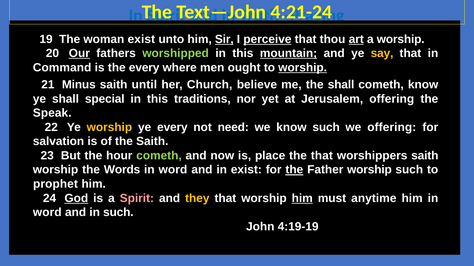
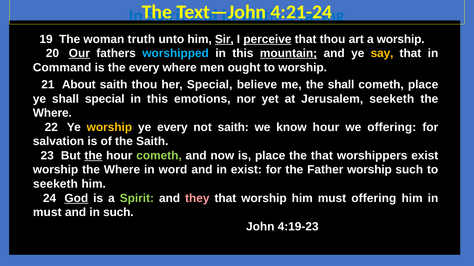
woman exist: exist -> truth
art underline: present -> none
worshipped colour: light green -> light blue
worship at (303, 68) underline: present -> none
Minus: Minus -> About
saith until: until -> thou
her Church: Church -> Special
cometh know: know -> place
traditions: traditions -> emotions
Jerusalem offering: offering -> seeketh
Speak at (52, 113): Speak -> Where
not need: need -> saith
know such: such -> hour
the at (93, 156) underline: none -> present
worshippers saith: saith -> exist
worship the Words: Words -> Where
the at (294, 170) underline: present -> none
prophet at (55, 184): prophet -> seeketh
Spirit at (137, 199) colour: pink -> light green
they colour: yellow -> pink
him at (302, 199) underline: present -> none
must anytime: anytime -> offering
word at (47, 213): word -> must
4:19-19: 4:19-19 -> 4:19-23
